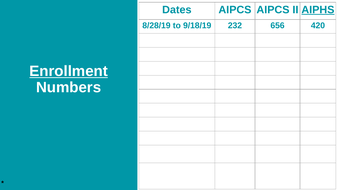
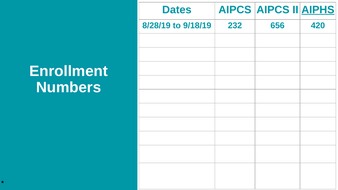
Enrollment underline: present -> none
